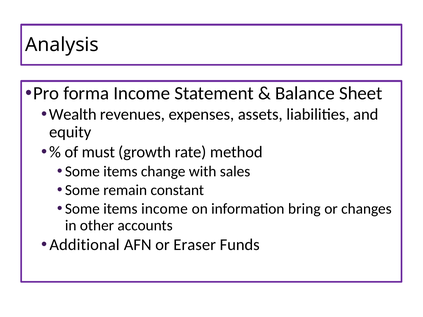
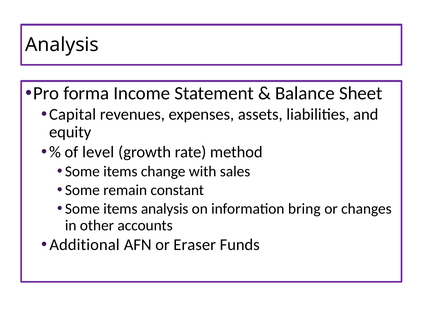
Wealth: Wealth -> Capital
must: must -> level
items income: income -> analysis
